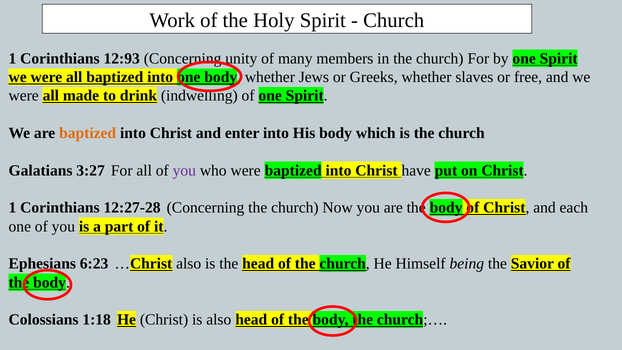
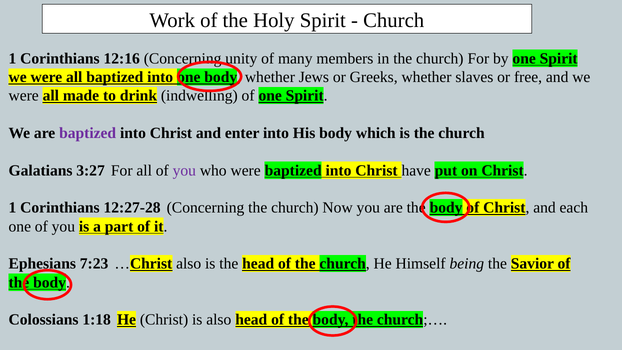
12:93: 12:93 -> 12:16
baptized at (88, 133) colour: orange -> purple
6:23: 6:23 -> 7:23
